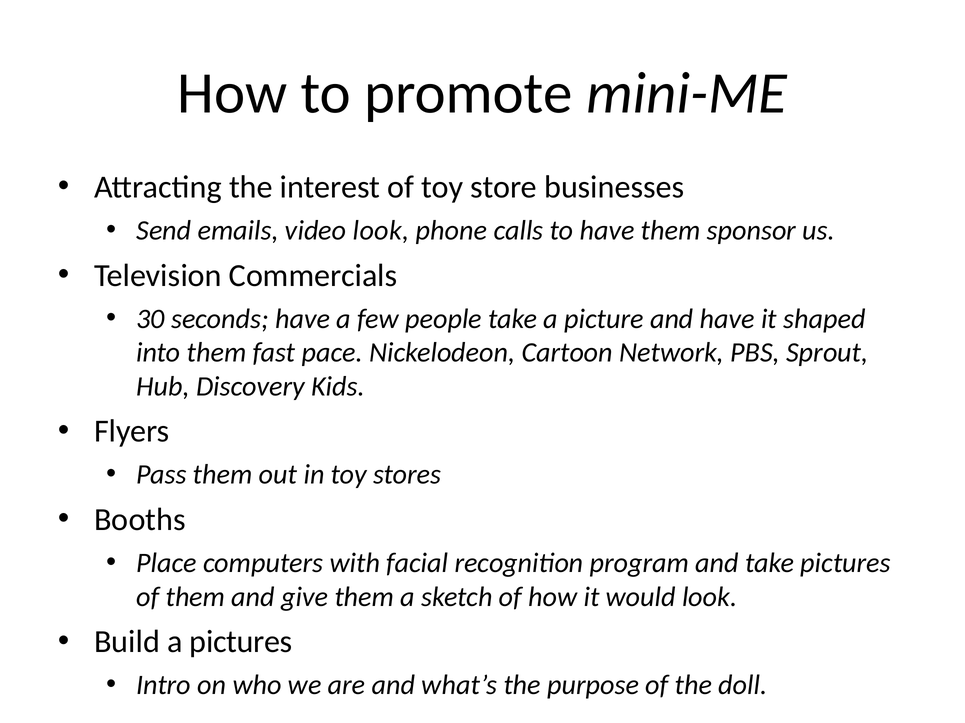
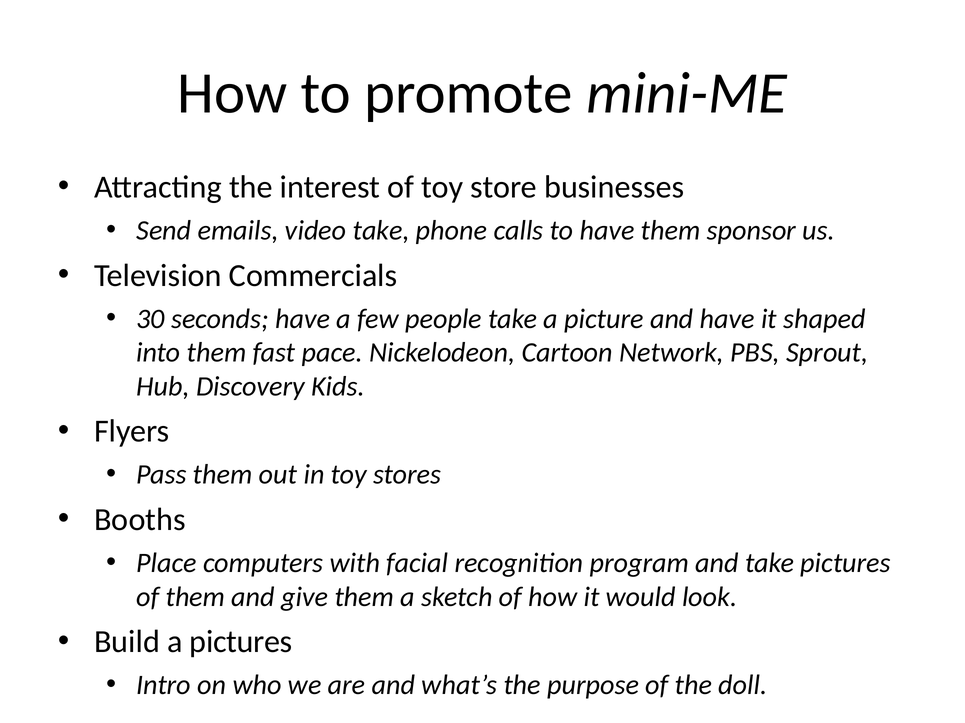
video look: look -> take
